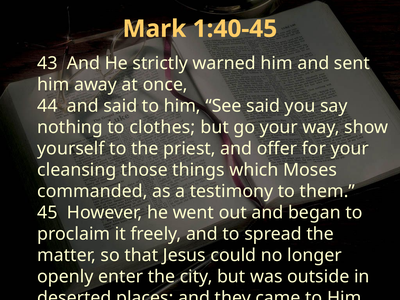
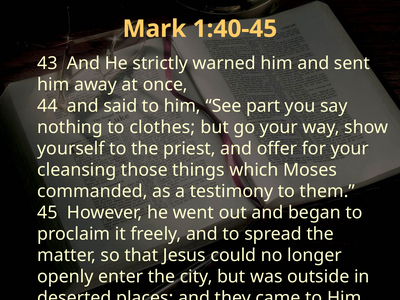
See said: said -> part
